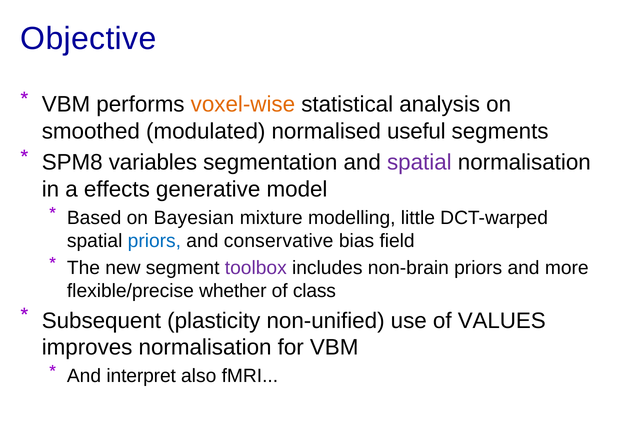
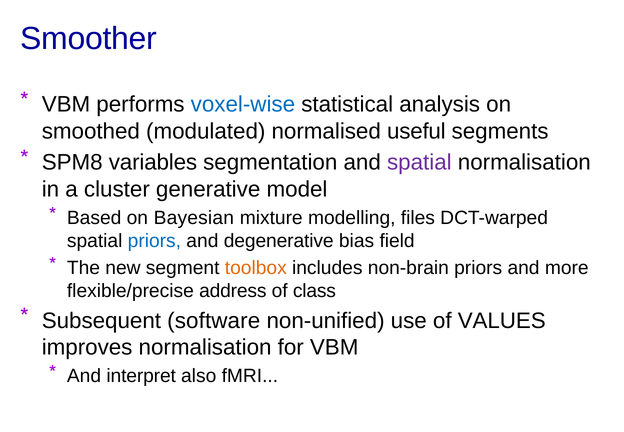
Objective: Objective -> Smoother
voxel-wise colour: orange -> blue
effects: effects -> cluster
little: little -> files
conservative: conservative -> degenerative
toolbox colour: purple -> orange
whether: whether -> address
plasticity: plasticity -> software
